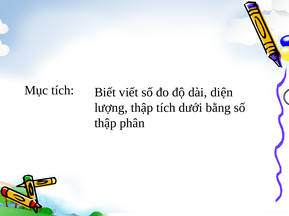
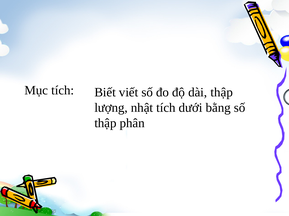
dài diện: diện -> thập
lượng thập: thập -> nhật
